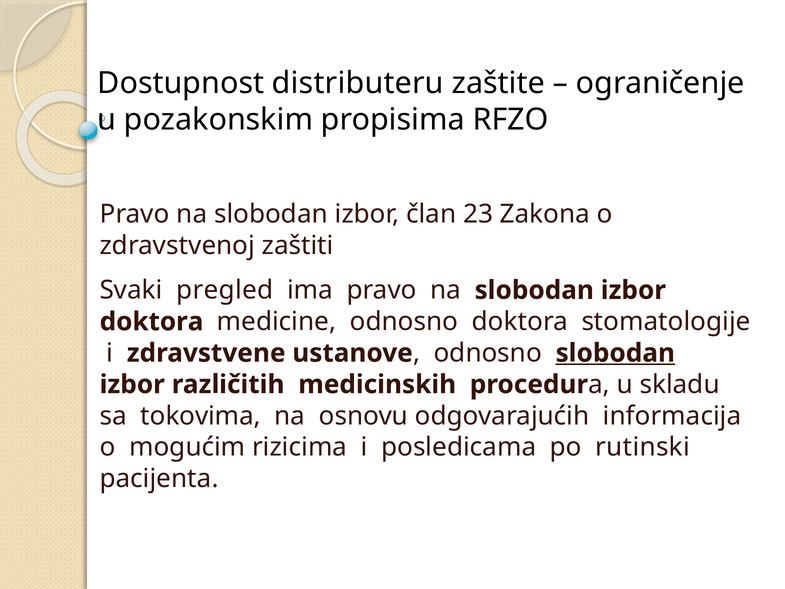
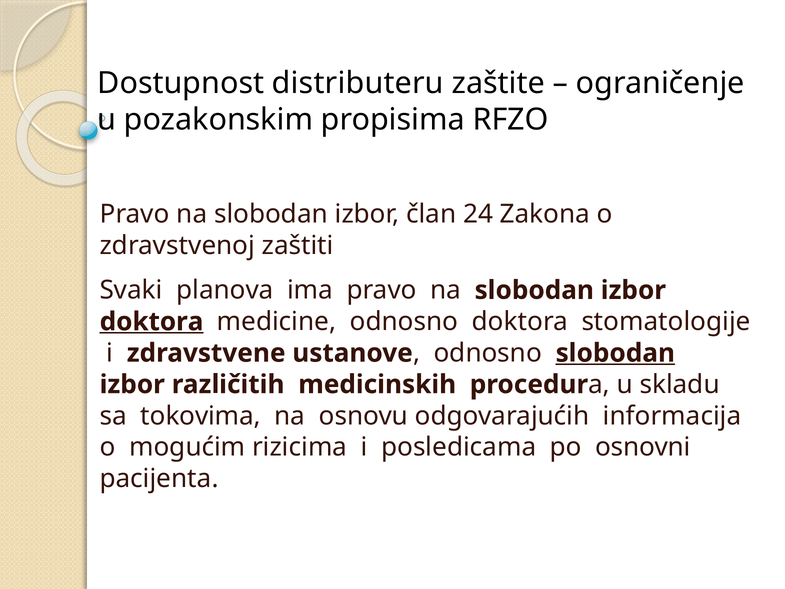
23: 23 -> 24
pregled: pregled -> planova
doktora at (152, 322) underline: none -> present
rutinski: rutinski -> osnovni
